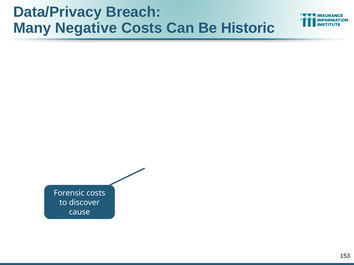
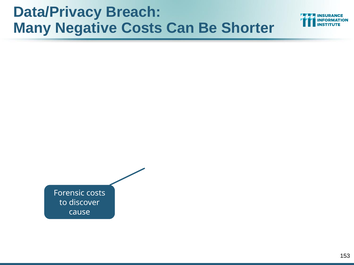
Historic: Historic -> Shorter
